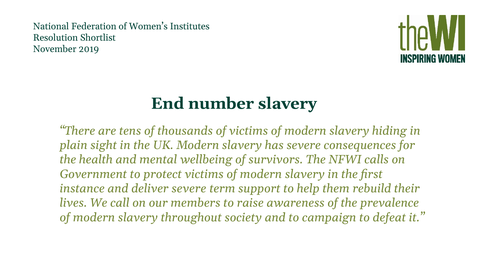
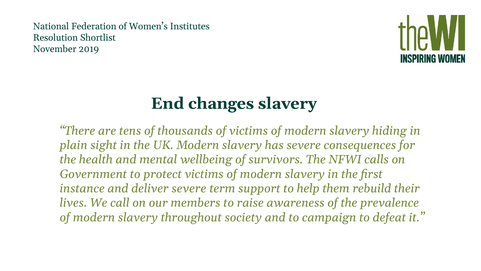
number: number -> changes
